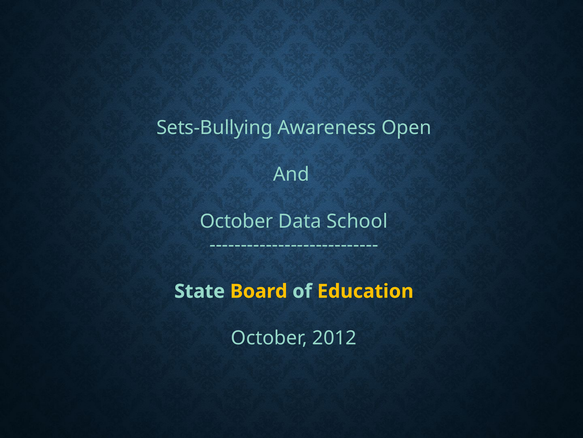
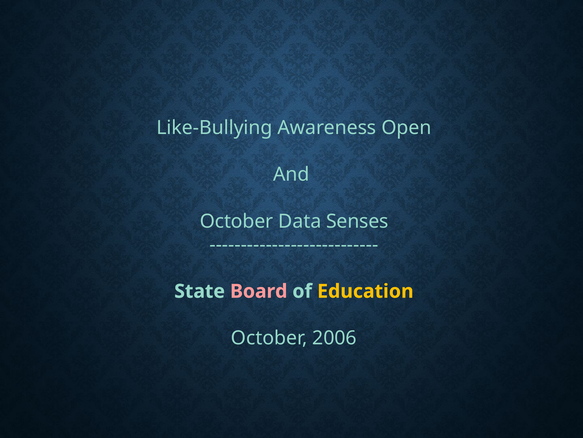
Sets-Bullying: Sets-Bullying -> Like-Bullying
School: School -> Senses
Board colour: yellow -> pink
2012: 2012 -> 2006
